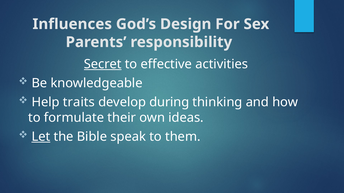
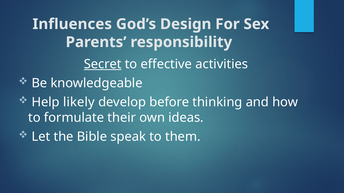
traits: traits -> likely
during: during -> before
Let underline: present -> none
